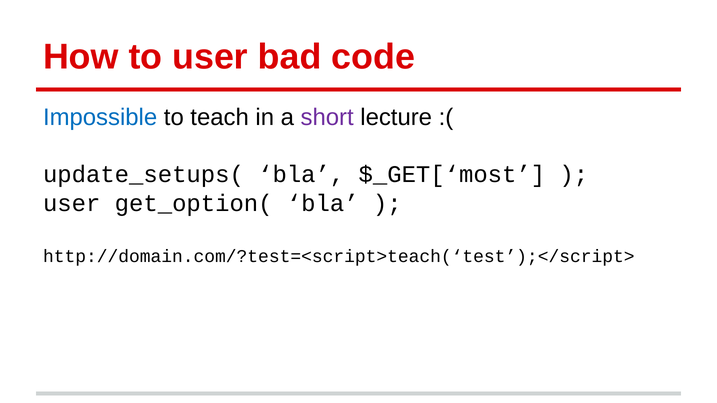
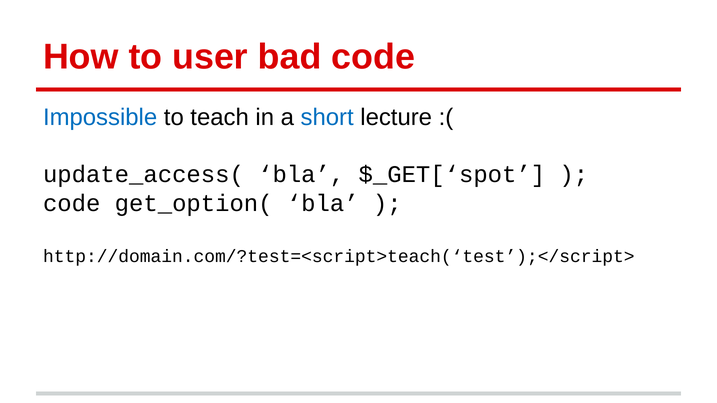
short colour: purple -> blue
update_setups(: update_setups( -> update_access(
$_GET[‘most: $_GET[‘most -> $_GET[‘spot
user at (72, 203): user -> code
